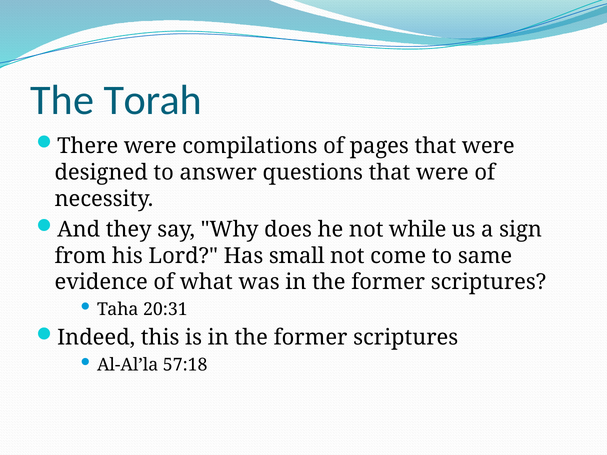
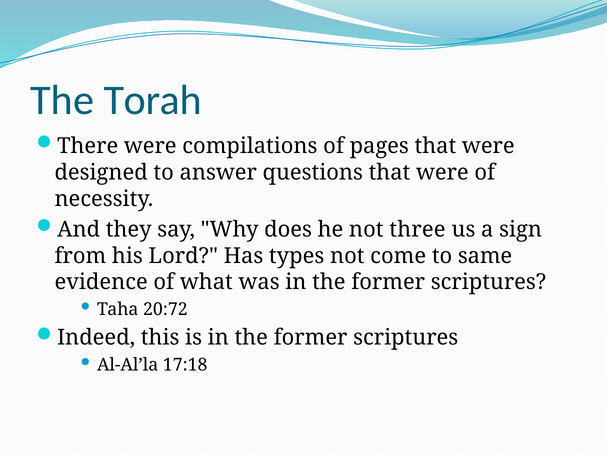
while: while -> three
small: small -> types
20:31: 20:31 -> 20:72
57:18: 57:18 -> 17:18
